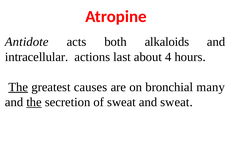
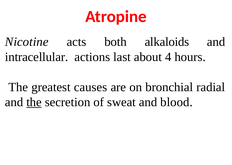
Antidote: Antidote -> Nicotine
The at (18, 87) underline: present -> none
many: many -> radial
and sweat: sweat -> blood
